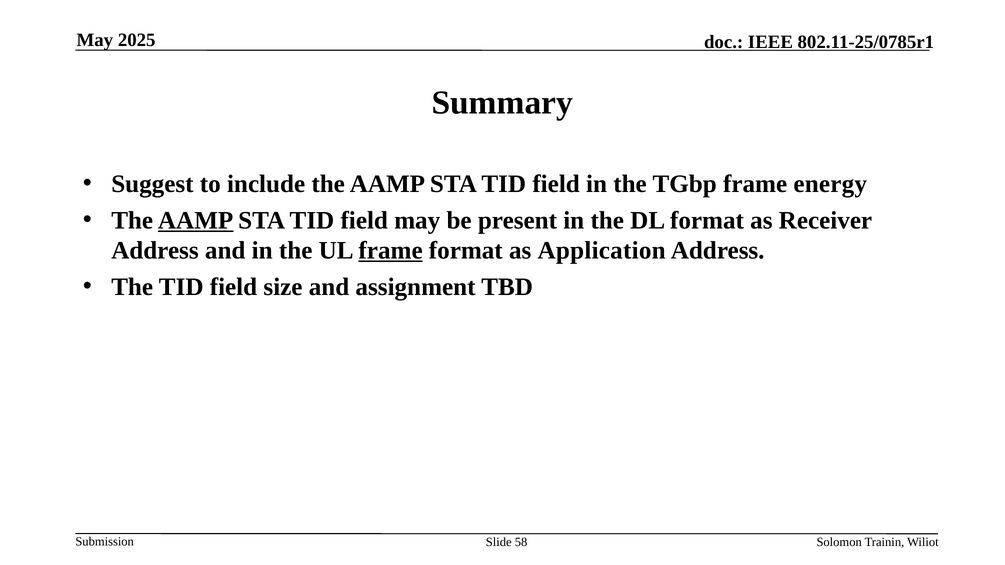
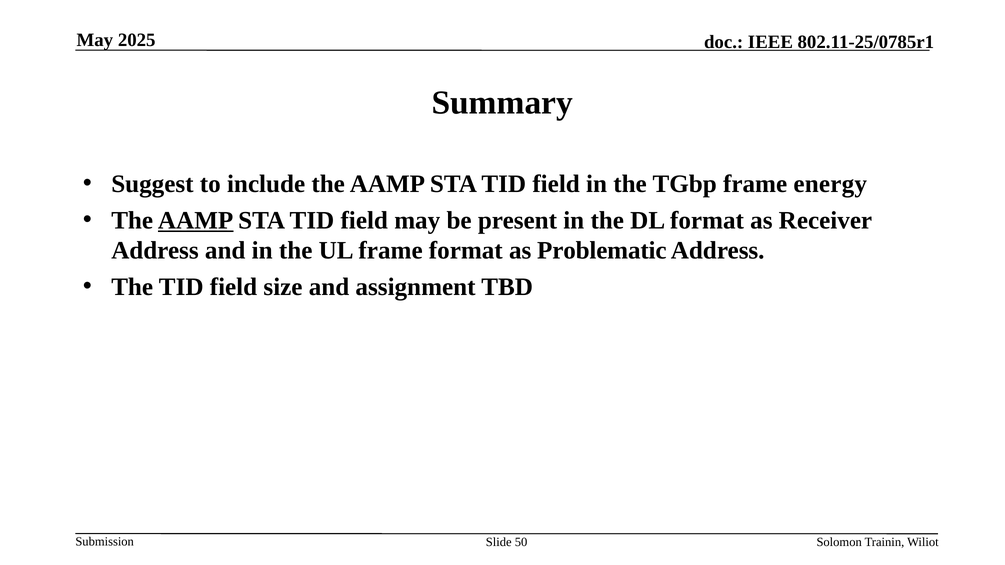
frame at (391, 251) underline: present -> none
Application: Application -> Problematic
58: 58 -> 50
